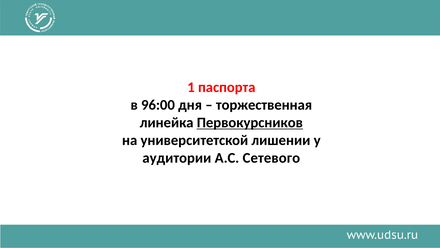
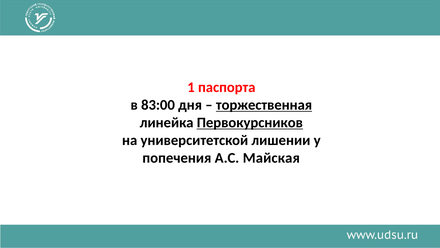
96:00: 96:00 -> 83:00
торжественная underline: none -> present
аудитории: аудитории -> попечения
Сетевого: Сетевого -> Майская
